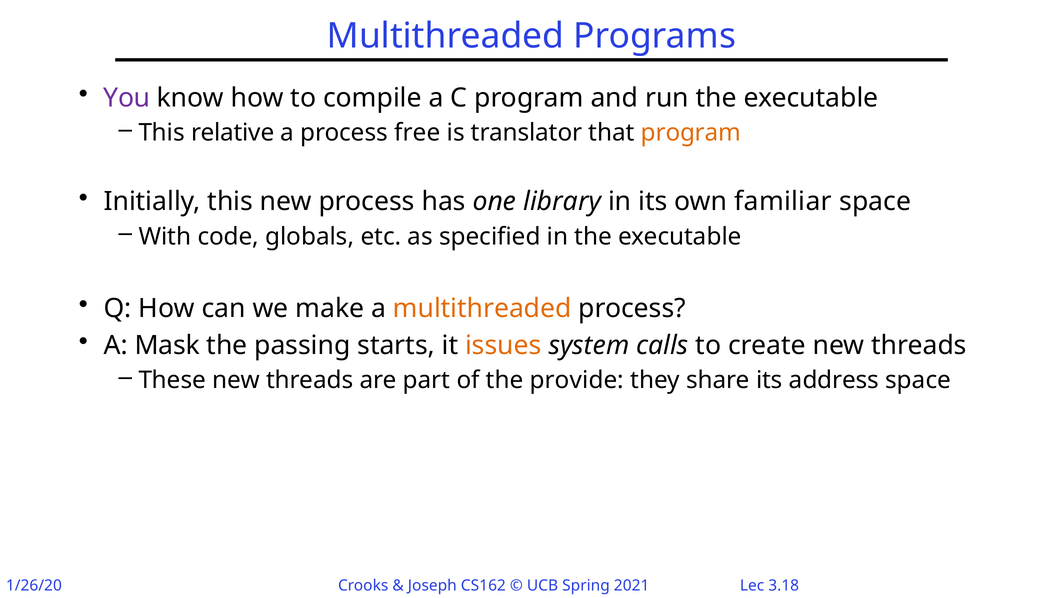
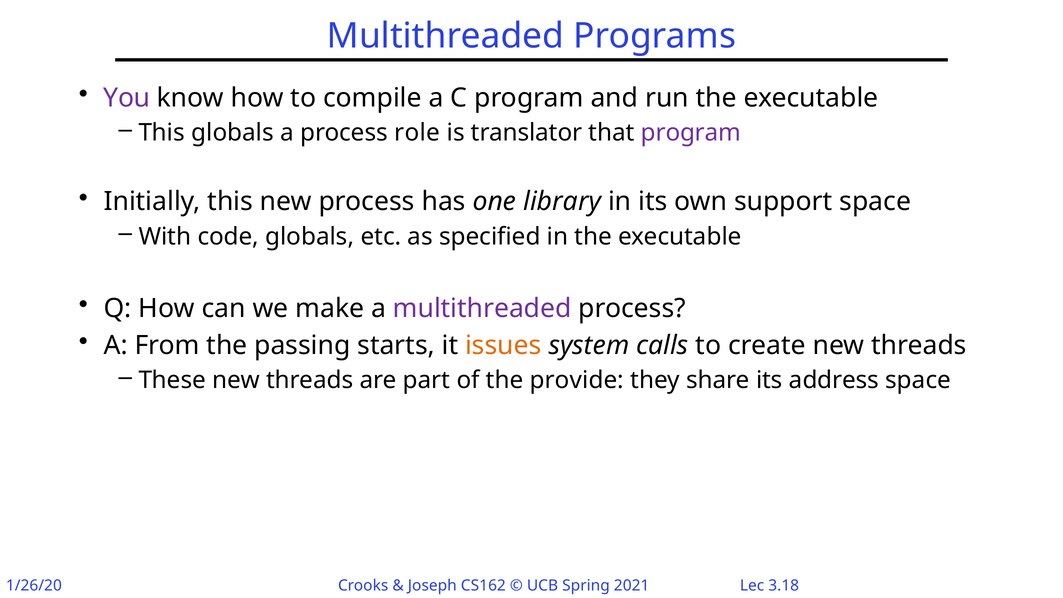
This relative: relative -> globals
free: free -> role
program at (691, 133) colour: orange -> purple
familiar: familiar -> support
multithreaded at (482, 309) colour: orange -> purple
Mask: Mask -> From
